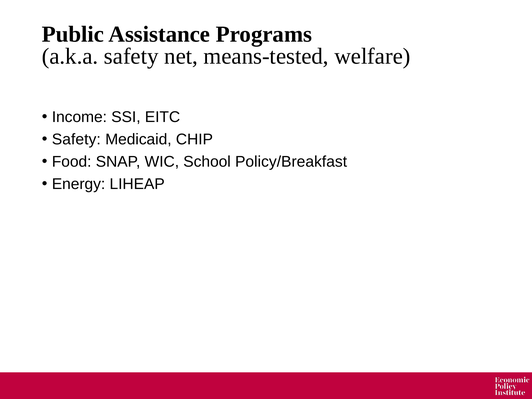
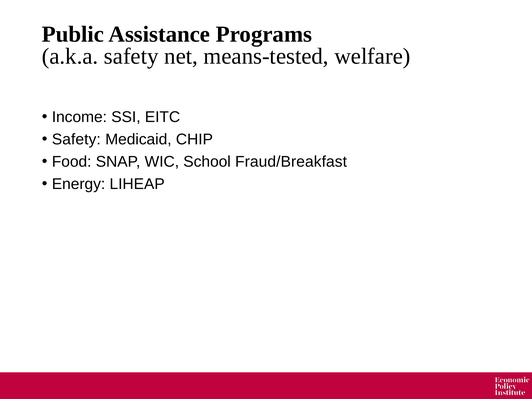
Policy/Breakfast: Policy/Breakfast -> Fraud/Breakfast
